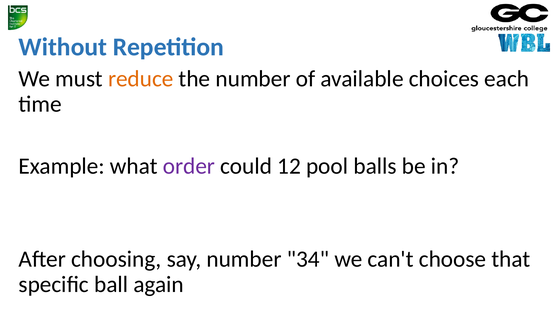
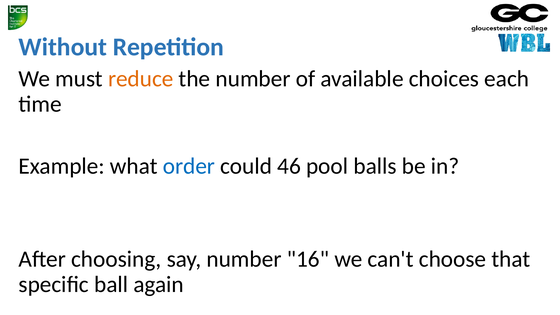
order colour: purple -> blue
12: 12 -> 46
34: 34 -> 16
